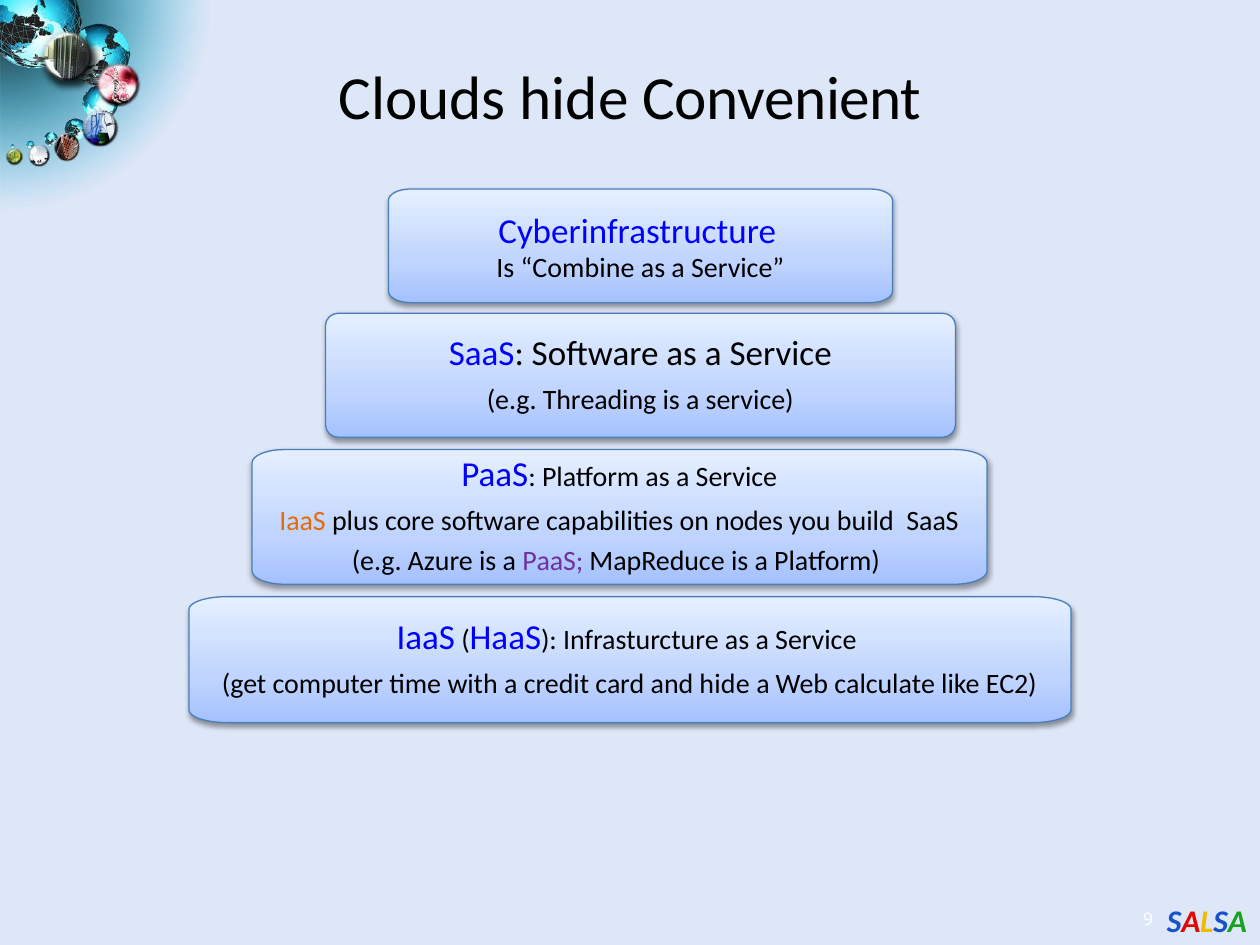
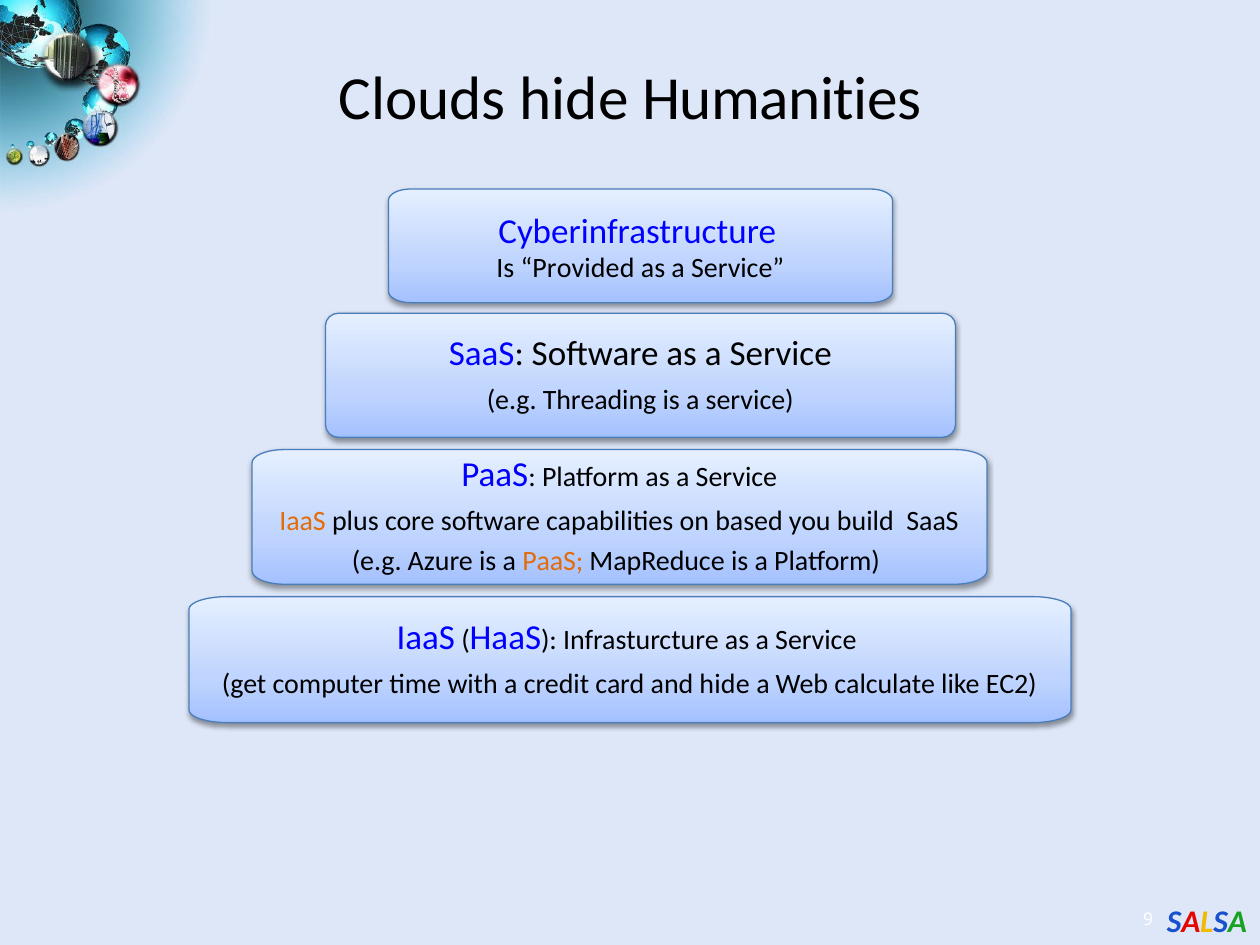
Convenient: Convenient -> Humanities
Combine: Combine -> Provided
nodes: nodes -> based
PaaS at (553, 562) colour: purple -> orange
